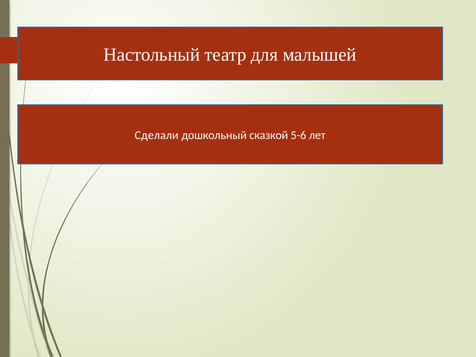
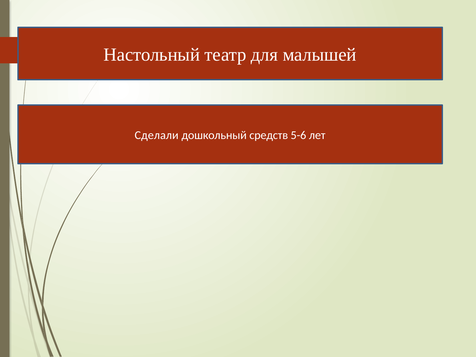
сказкой: сказкой -> средств
